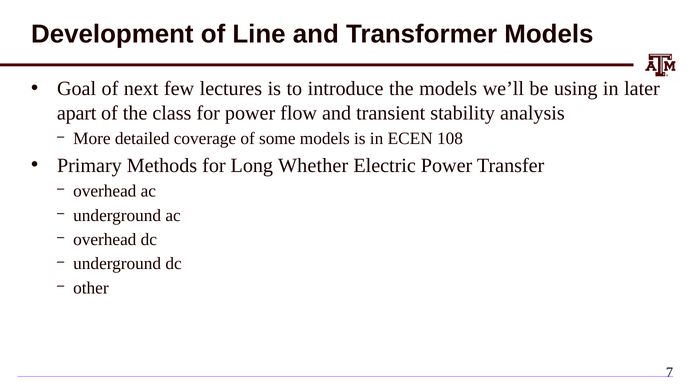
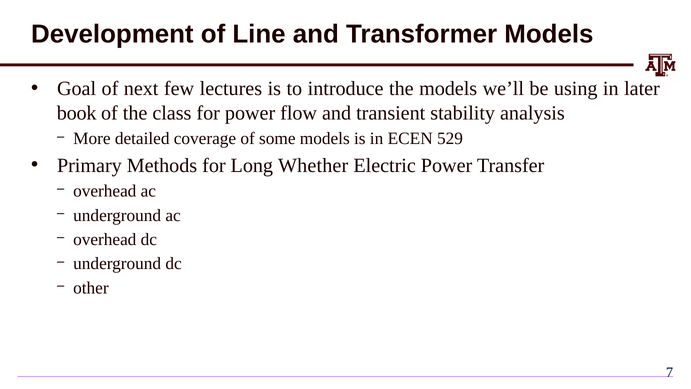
apart: apart -> book
108: 108 -> 529
